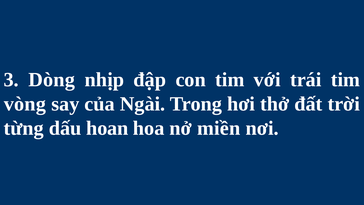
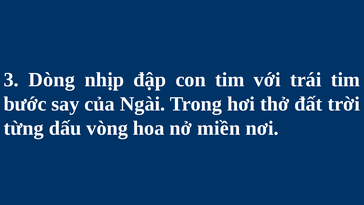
vòng: vòng -> bước
hoan: hoan -> vòng
